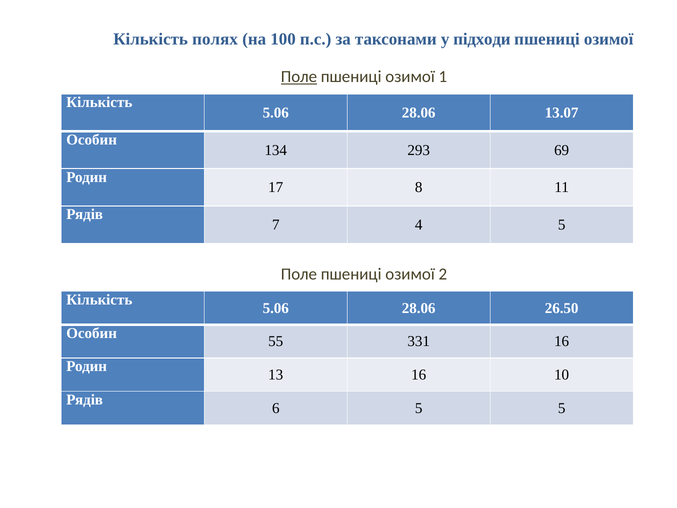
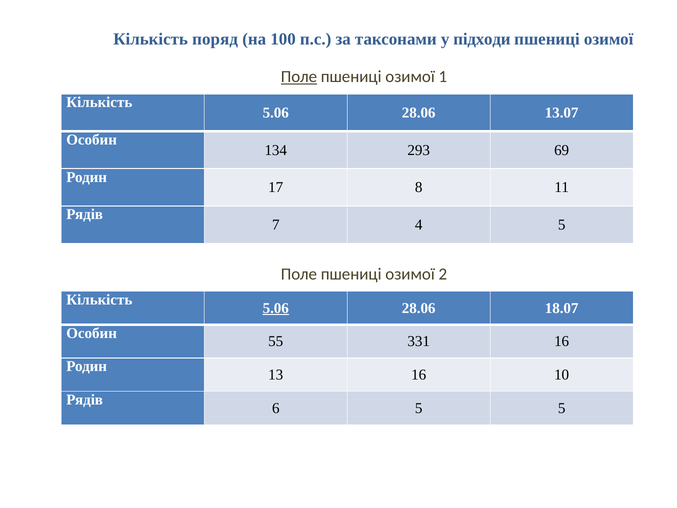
полях: полях -> поряд
5.06 at (276, 308) underline: none -> present
26.50: 26.50 -> 18.07
